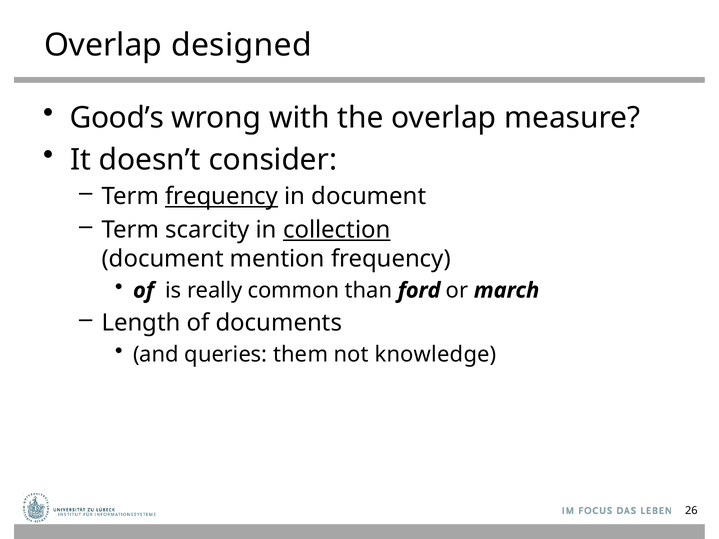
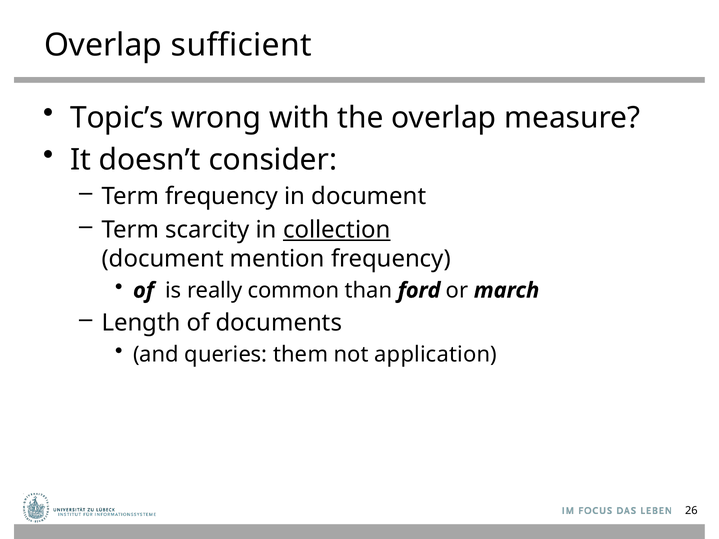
designed: designed -> sufficient
Good’s: Good’s -> Topic’s
frequency at (222, 196) underline: present -> none
knowledge: knowledge -> application
